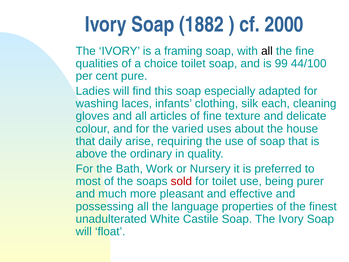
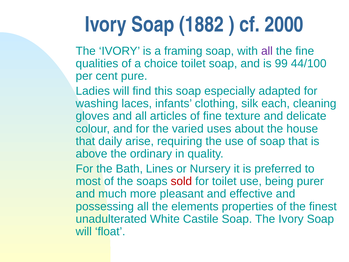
all at (267, 51) colour: black -> purple
Work: Work -> Lines
language: language -> elements
